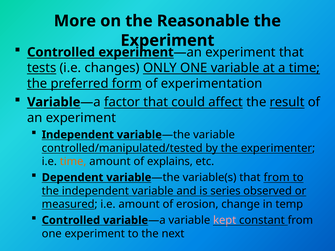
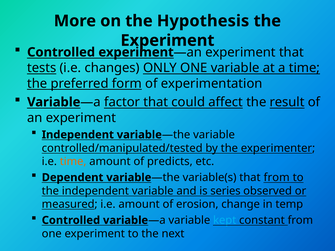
Reasonable: Reasonable -> Hypothesis
explains: explains -> predicts
kept colour: pink -> light blue
